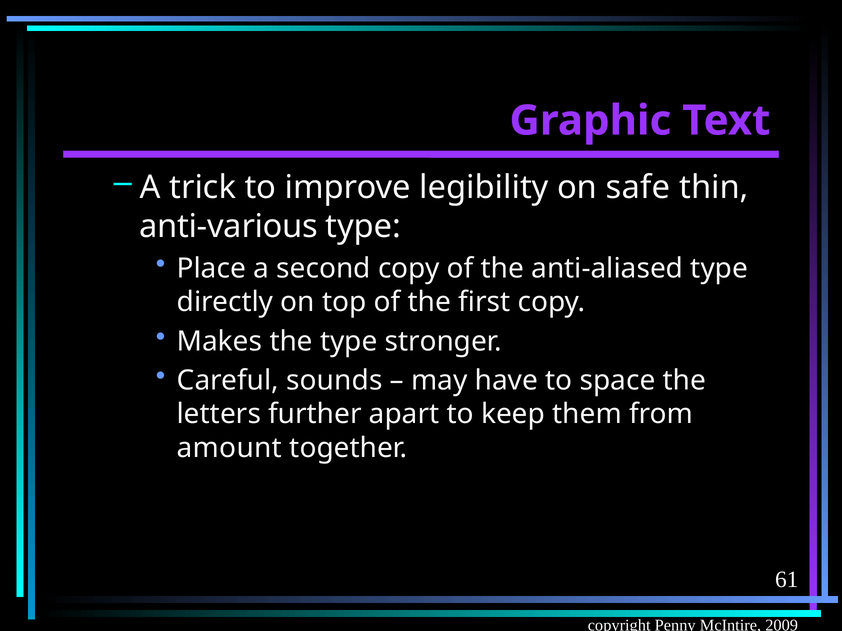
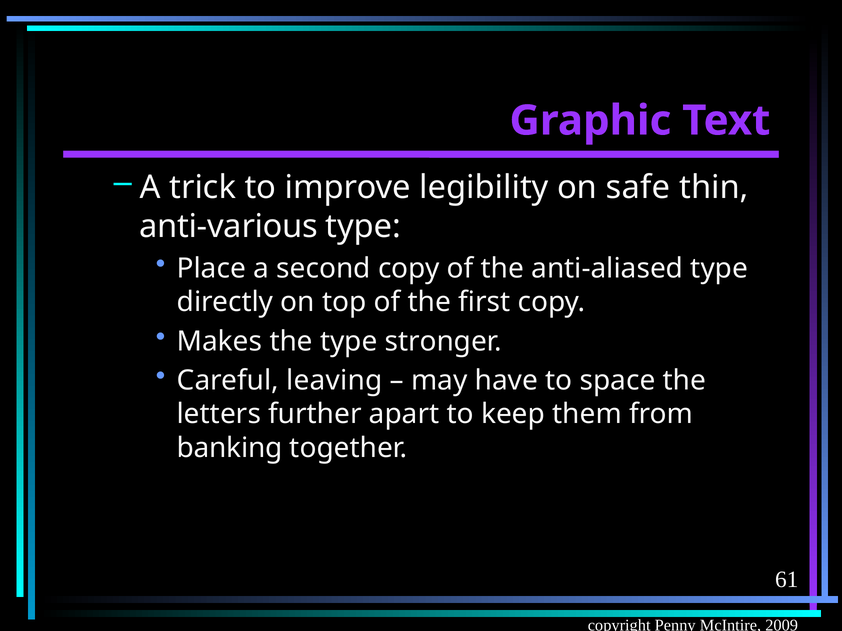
sounds: sounds -> leaving
amount: amount -> banking
